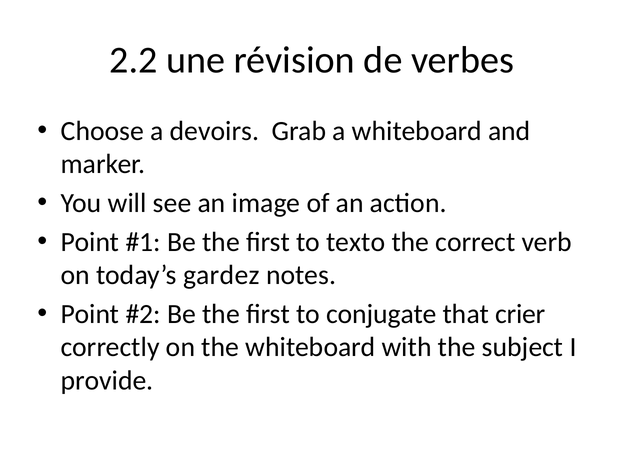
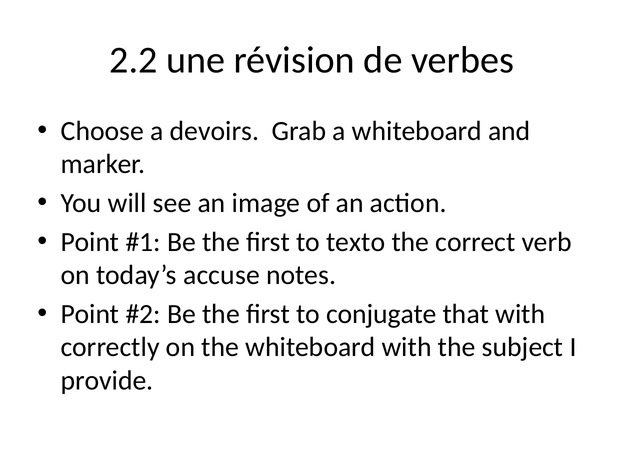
gardez: gardez -> accuse
that crier: crier -> with
